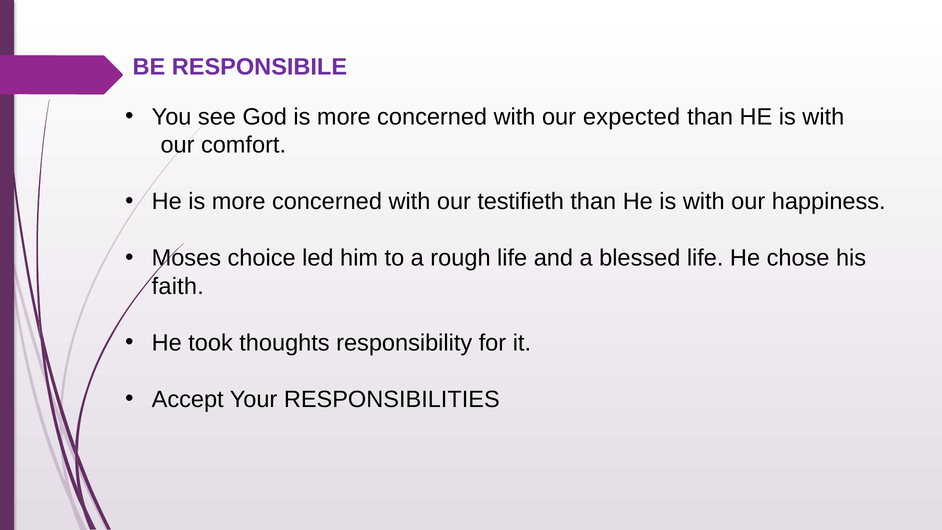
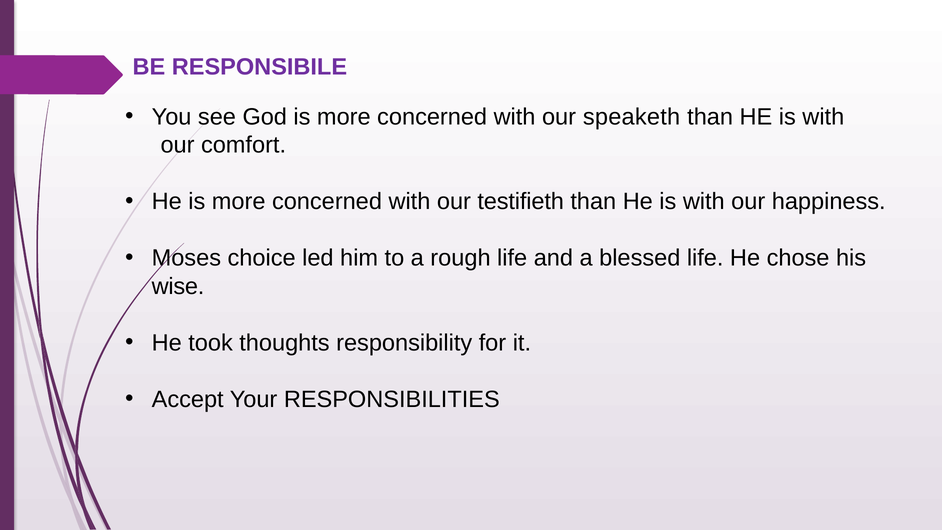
expected: expected -> speaketh
faith: faith -> wise
